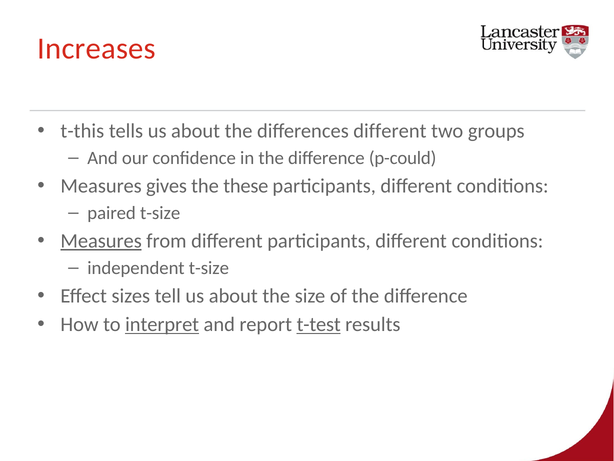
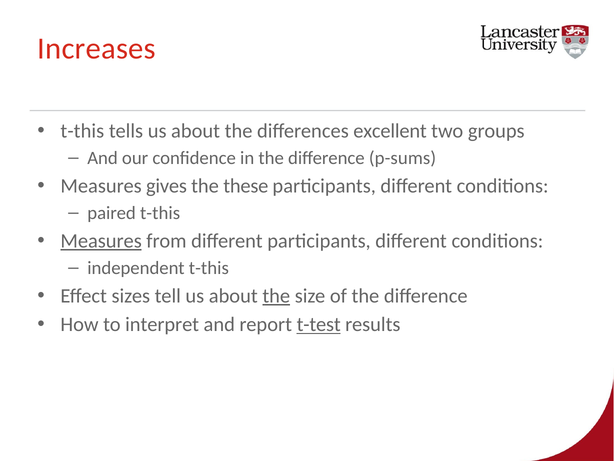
differences different: different -> excellent
p-could: p-could -> p-sums
paired t-size: t-size -> t-this
independent t-size: t-size -> t-this
the at (276, 296) underline: none -> present
interpret underline: present -> none
